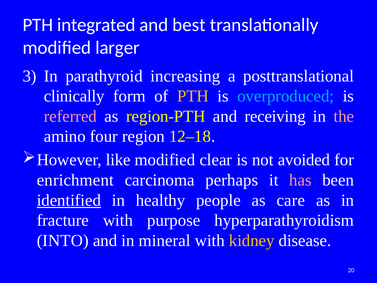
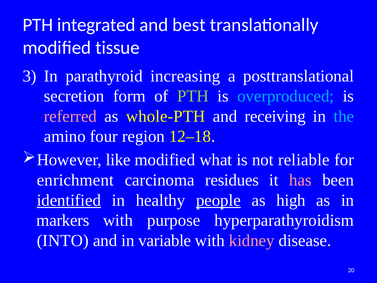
larger: larger -> tissue
clinically: clinically -> secretion
PTH at (193, 96) colour: yellow -> light green
region-PTH: region-PTH -> whole-PTH
the colour: pink -> light blue
clear: clear -> what
avoided: avoided -> reliable
perhaps: perhaps -> residues
people underline: none -> present
care: care -> high
fracture: fracture -> markers
mineral: mineral -> variable
kidney colour: yellow -> pink
